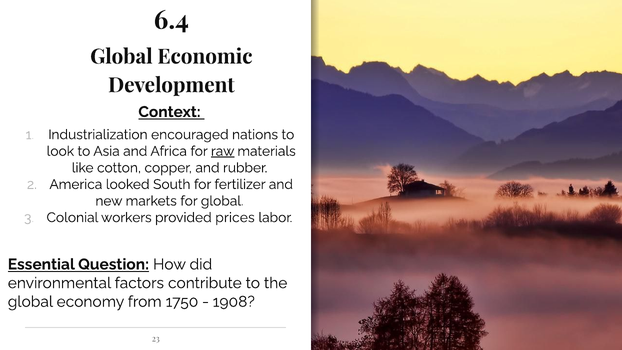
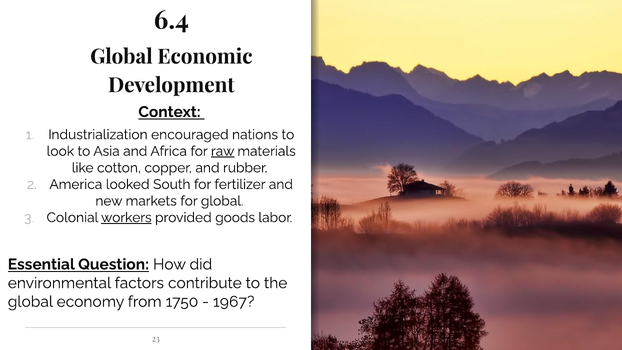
workers underline: none -> present
prices: prices -> goods
1908: 1908 -> 1967
